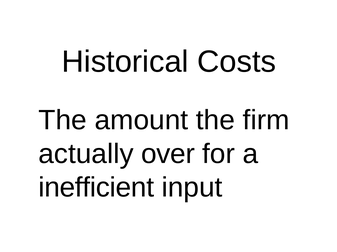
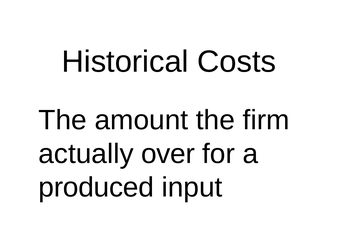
inefficient: inefficient -> produced
